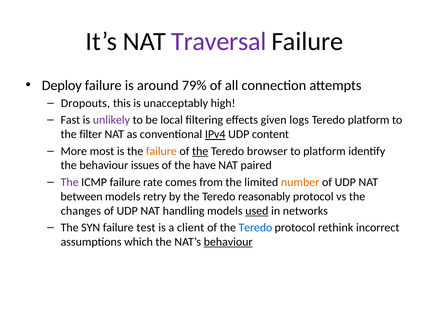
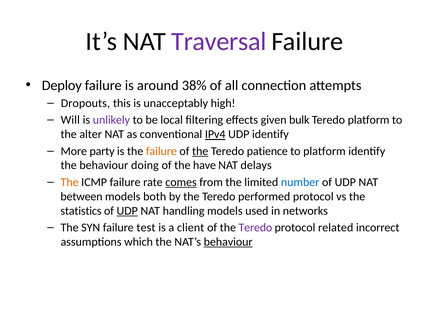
79%: 79% -> 38%
Fast: Fast -> Will
logs: logs -> bulk
filter: filter -> alter
UDP content: content -> identify
most: most -> party
browser: browser -> patience
issues: issues -> doing
paired: paired -> delays
The at (70, 182) colour: purple -> orange
comes underline: none -> present
number colour: orange -> blue
retry: retry -> both
reasonably: reasonably -> performed
changes: changes -> statistics
UDP at (127, 211) underline: none -> present
used underline: present -> none
Teredo at (255, 227) colour: blue -> purple
rethink: rethink -> related
